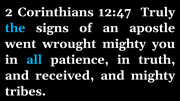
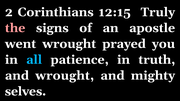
12:47: 12:47 -> 12:15
the colour: light blue -> pink
wrought mighty: mighty -> prayed
and received: received -> wrought
tribes: tribes -> selves
